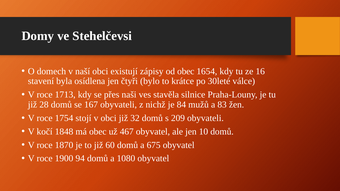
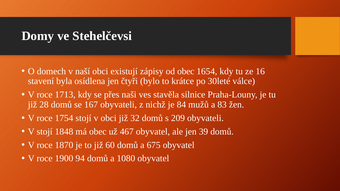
V kočí: kočí -> stojí
10: 10 -> 39
